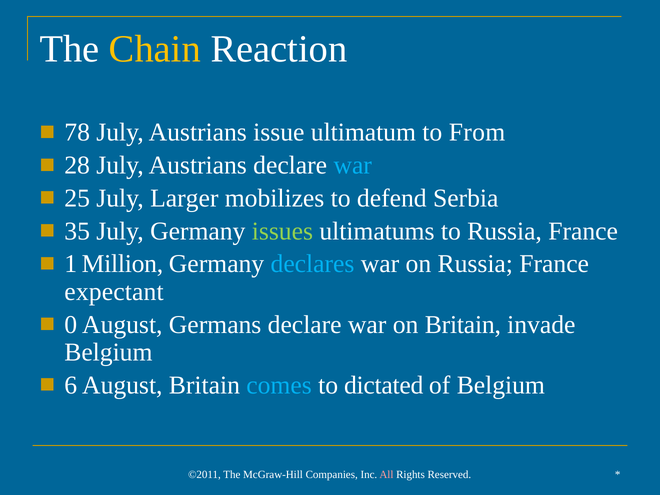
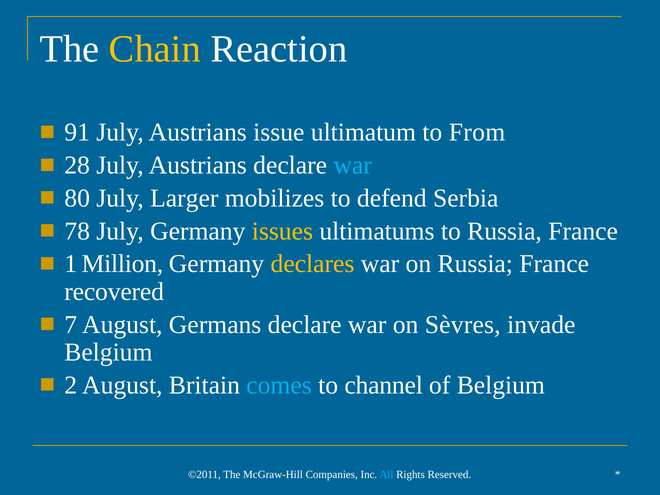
78: 78 -> 91
25: 25 -> 80
35: 35 -> 78
issues colour: light green -> yellow
declares colour: light blue -> yellow
expectant: expectant -> recovered
0: 0 -> 7
on Britain: Britain -> Sèvres
6: 6 -> 2
dictated: dictated -> channel
All colour: pink -> light blue
